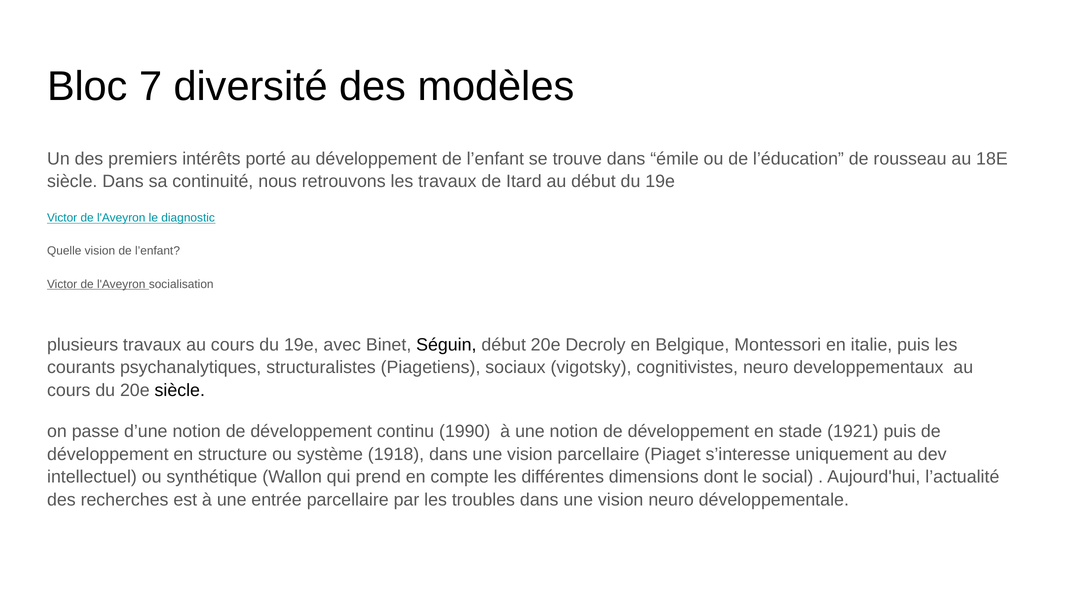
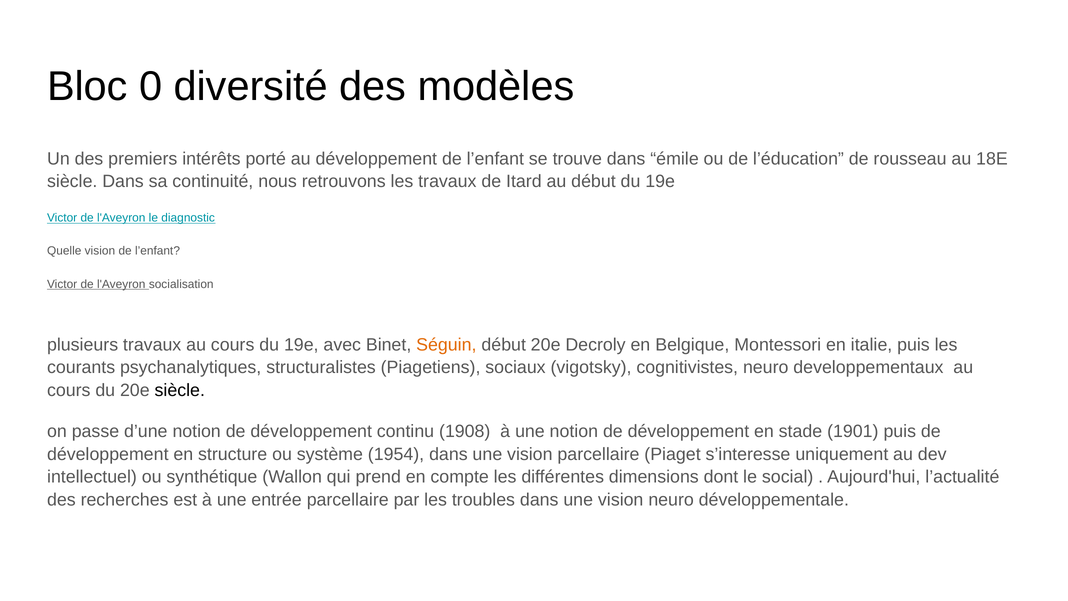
7: 7 -> 0
Séguin colour: black -> orange
1990: 1990 -> 1908
1921: 1921 -> 1901
1918: 1918 -> 1954
